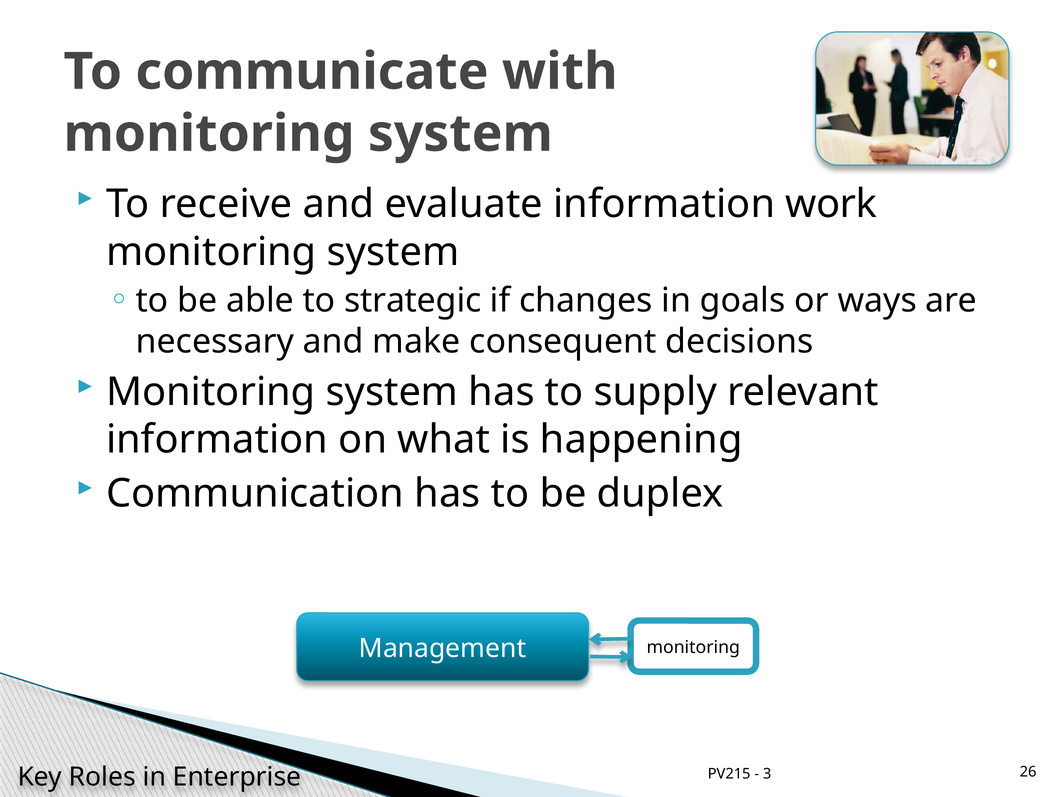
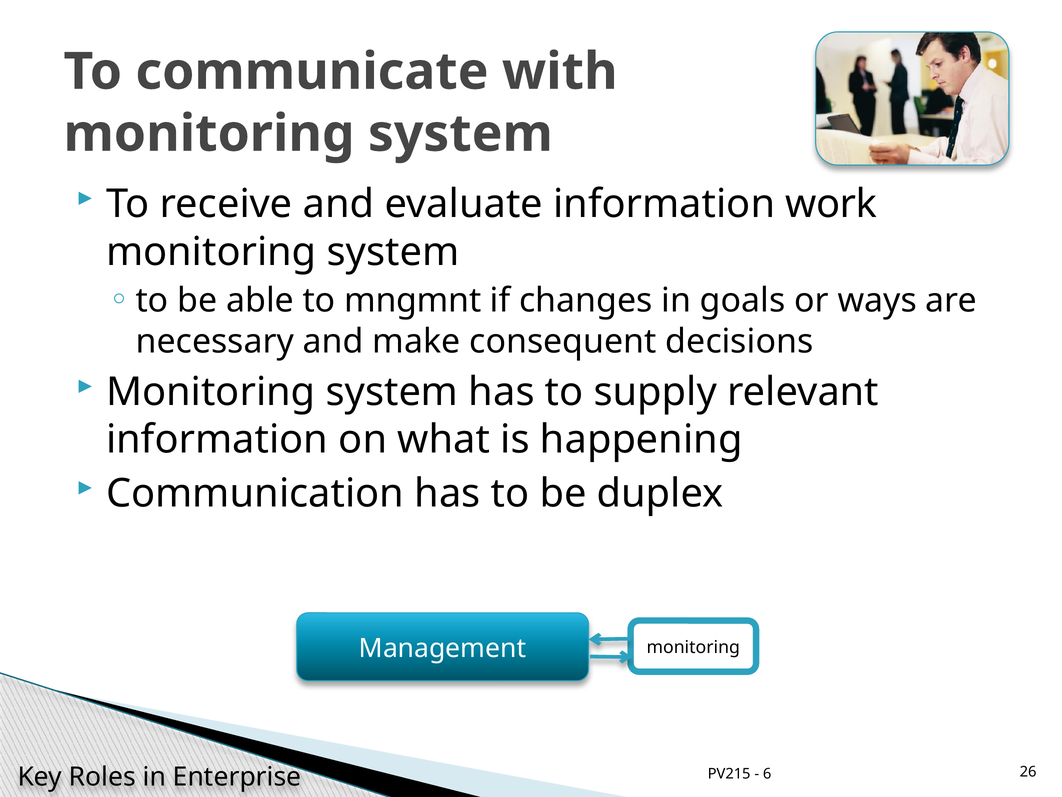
strategic: strategic -> mngmnt
3: 3 -> 6
